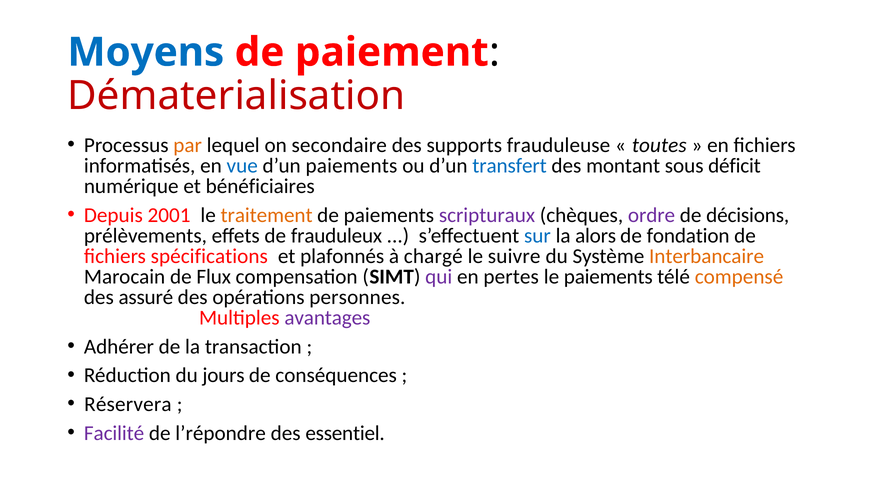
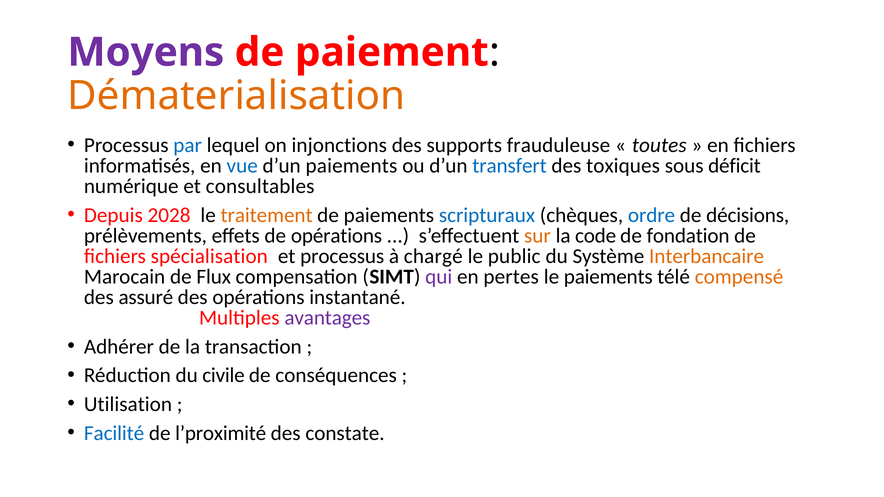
Moyens colour: blue -> purple
Dématerialisation colour: red -> orange
par colour: orange -> blue
secondaire: secondaire -> injonctions
montant: montant -> toxiques
bénéficiaires: bénéficiaires -> consultables
2001: 2001 -> 2028
scripturaux colour: purple -> blue
ordre colour: purple -> blue
de frauduleux: frauduleux -> opérations
sur colour: blue -> orange
alors: alors -> code
spécifications: spécifications -> spécialisation
et plafonnés: plafonnés -> processus
suivre: suivre -> public
personnes: personnes -> instantané
jours: jours -> civile
Réservera: Réservera -> Utilisation
Facilité colour: purple -> blue
l’répondre: l’répondre -> l’proximité
essentiel: essentiel -> constate
